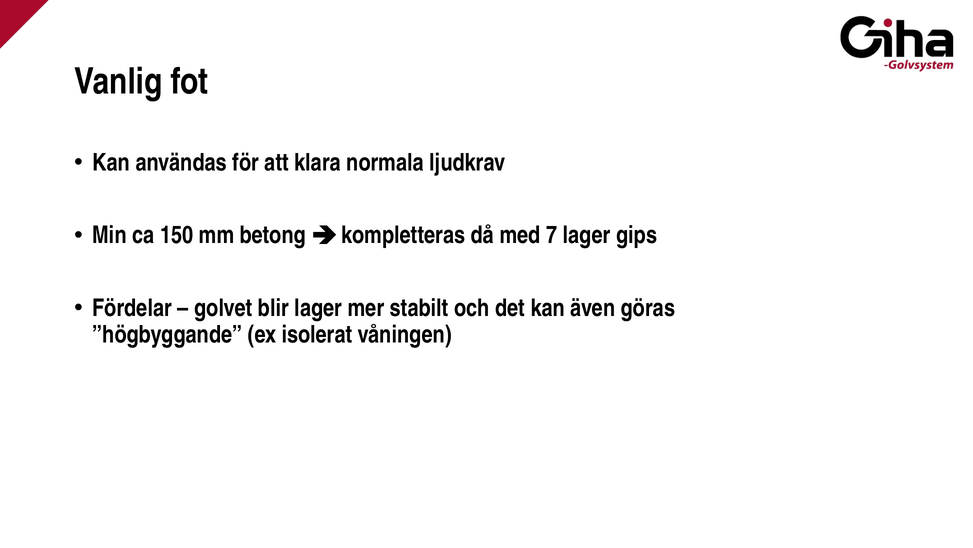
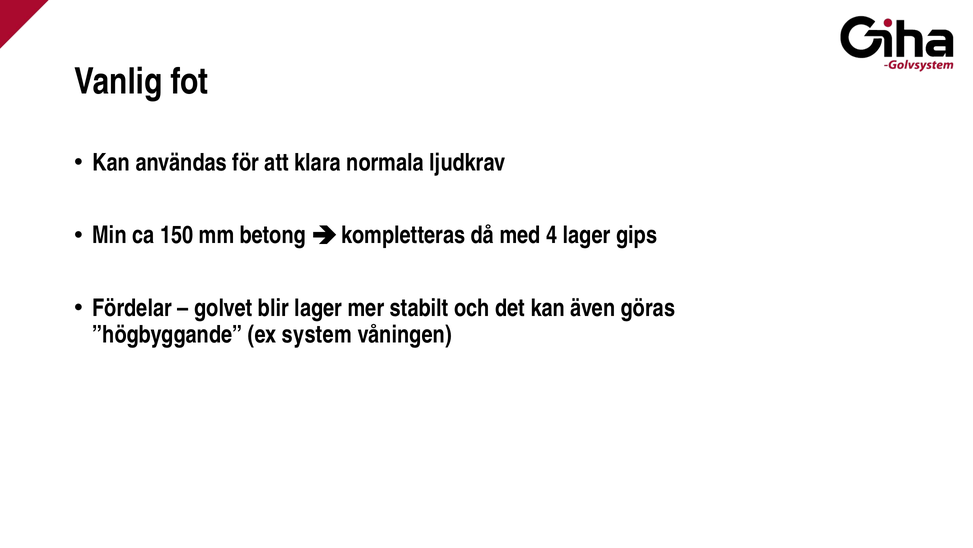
7: 7 -> 4
isolerat: isolerat -> system
